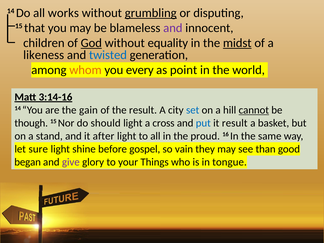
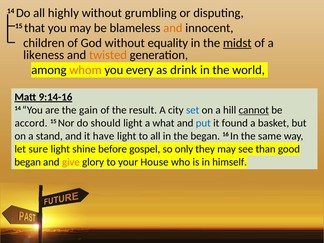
works: works -> highly
grumbling underline: present -> none
and at (173, 28) colour: purple -> orange
God underline: present -> none
twisted colour: blue -> orange
point: point -> drink
3:14-16: 3:14-16 -> 9:14-16
though: though -> accord
cross: cross -> what
it result: result -> found
after: after -> have
the proud: proud -> began
vain: vain -> only
give colour: purple -> orange
Things: Things -> House
tongue: tongue -> himself
